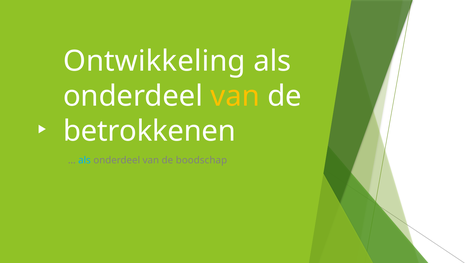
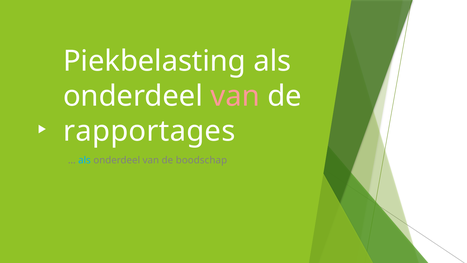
Ontwikkeling: Ontwikkeling -> Piekbelasting
van at (235, 96) colour: yellow -> pink
betrokkenen: betrokkenen -> rapportages
